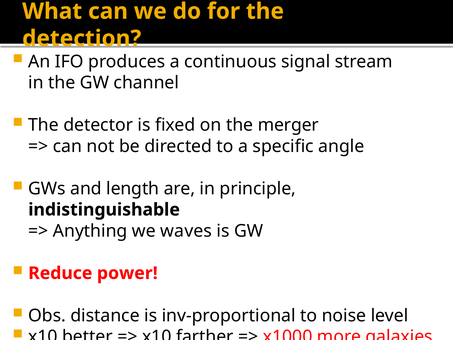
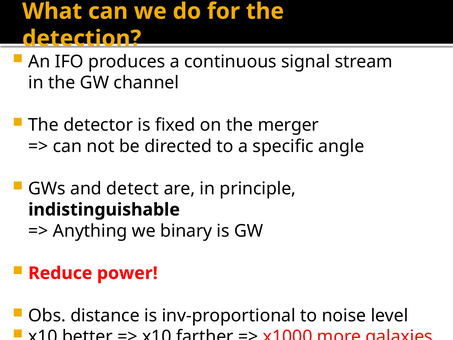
length: length -> detect
waves: waves -> binary
